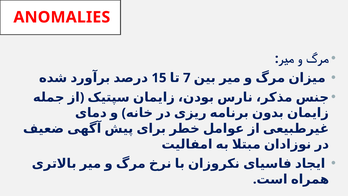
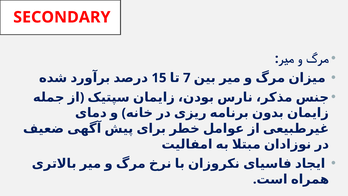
ANOMALIES: ANOMALIES -> SECONDARY
